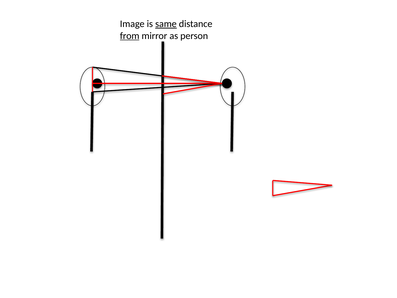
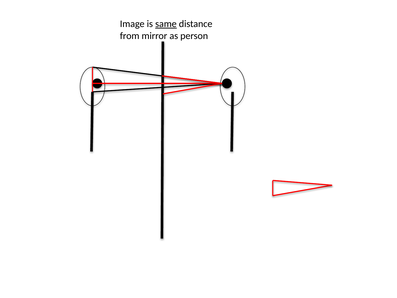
from underline: present -> none
